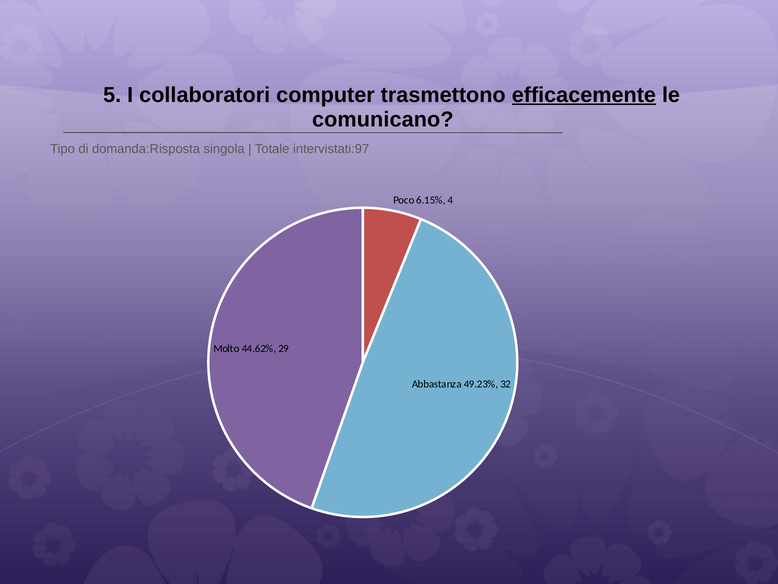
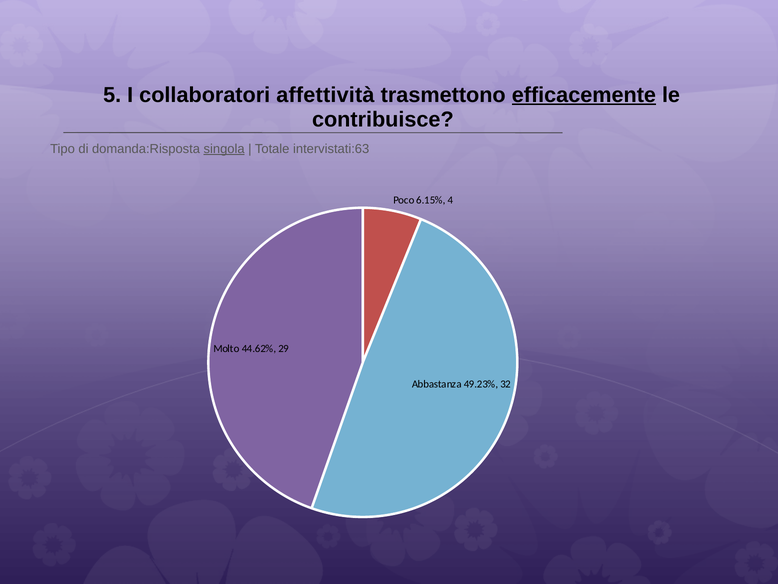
computer: computer -> affettività
comunicano: comunicano -> contribuisce
singola underline: none -> present
intervistati:97: intervistati:97 -> intervistati:63
